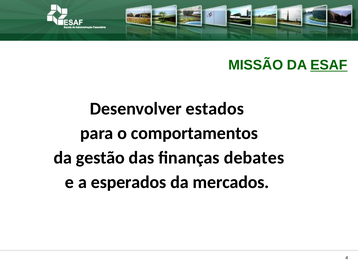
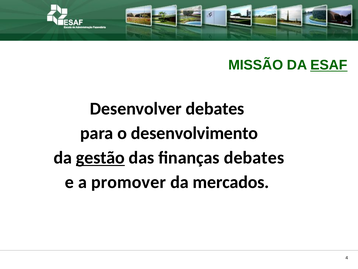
Desenvolver estados: estados -> debates
comportamentos: comportamentos -> desenvolvimento
gestão underline: none -> present
esperados: esperados -> promover
